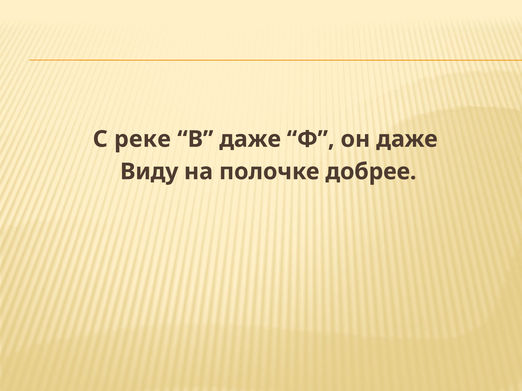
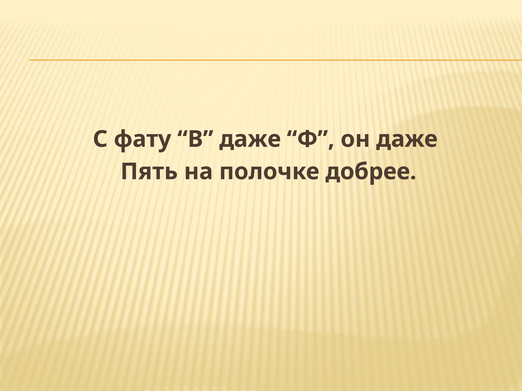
реке: реке -> фату
Виду: Виду -> Пять
